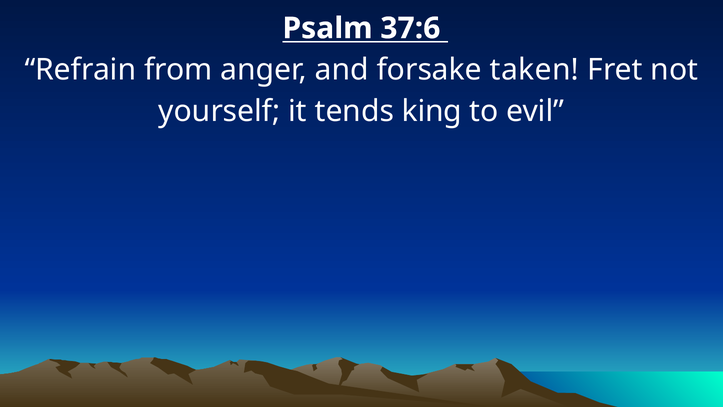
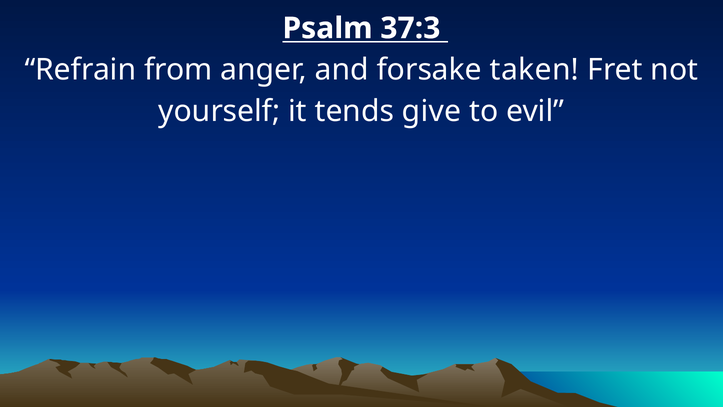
37:6: 37:6 -> 37:3
king: king -> give
